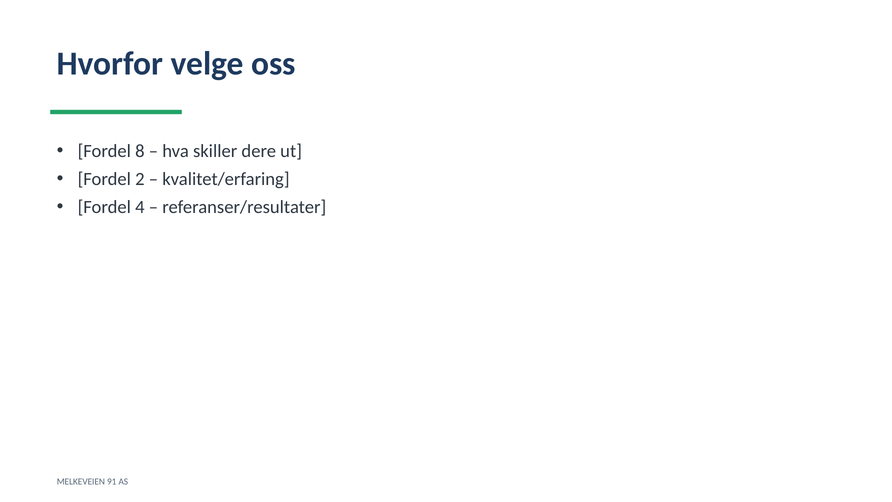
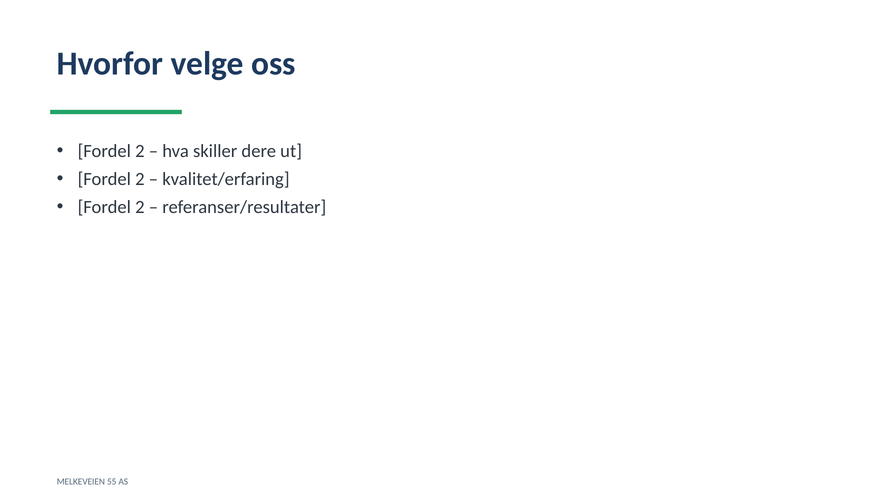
8 at (140, 151): 8 -> 2
4 at (140, 207): 4 -> 2
91: 91 -> 55
